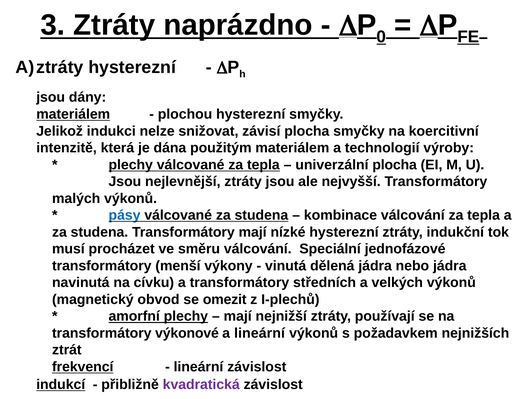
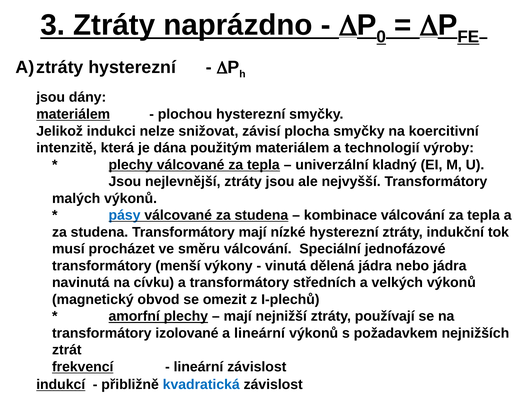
univerzální plocha: plocha -> kladný
výkonové: výkonové -> izolované
kvadratická colour: purple -> blue
